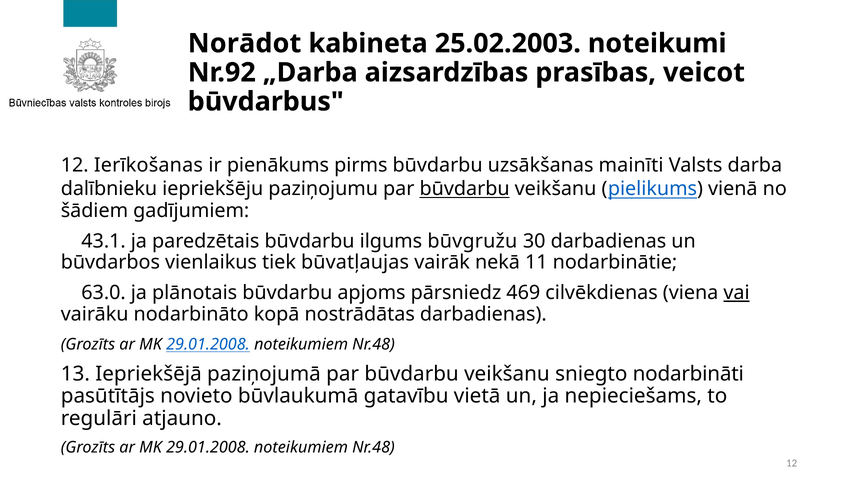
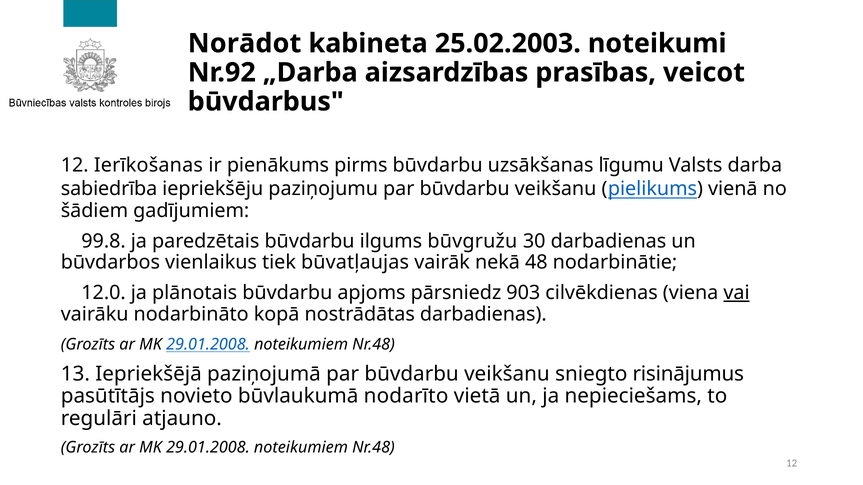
mainīti: mainīti -> līgumu
dalībnieku: dalībnieku -> sabiedrība
būvdarbu at (465, 189) underline: present -> none
43.1: 43.1 -> 99.8
11: 11 -> 48
63.0: 63.0 -> 12.0
469: 469 -> 903
nodarbināti: nodarbināti -> risinājumus
gatavību: gatavību -> nodarīto
